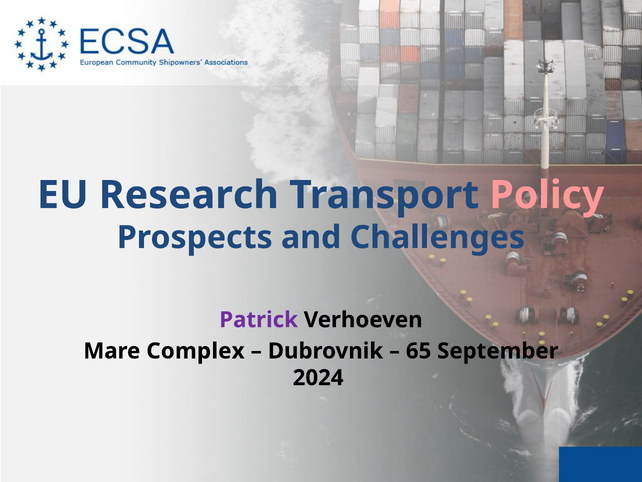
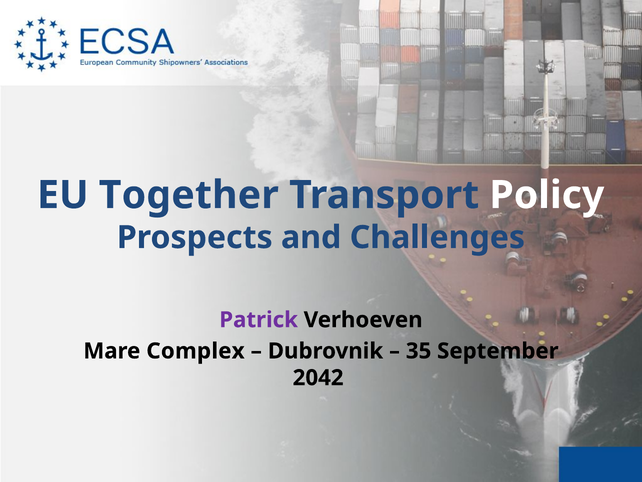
Research: Research -> Together
Policy colour: pink -> white
65: 65 -> 35
2024: 2024 -> 2042
